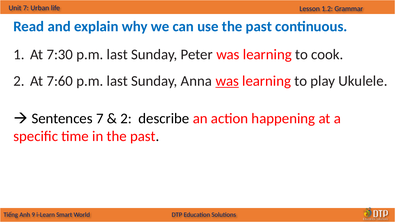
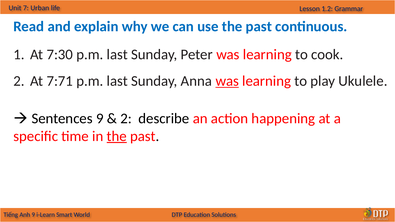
7:60: 7:60 -> 7:71
Sentences 7: 7 -> 9
the at (117, 136) underline: none -> present
